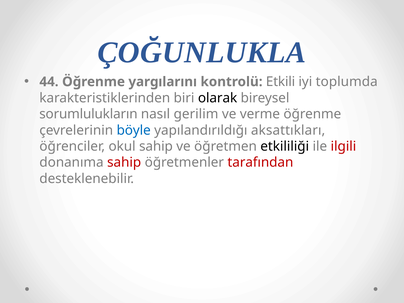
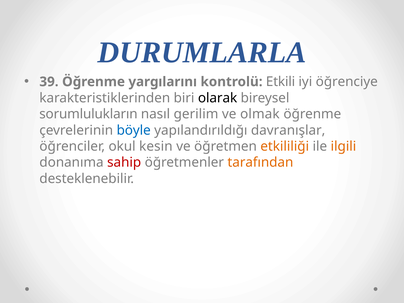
ÇOĞUNLUKLA: ÇOĞUNLUKLA -> DURUMLARLA
44: 44 -> 39
toplumda: toplumda -> öğrenciye
verme: verme -> olmak
aksattıkları: aksattıkları -> davranışlar
okul sahip: sahip -> kesin
etkililiği colour: black -> orange
ilgili colour: red -> orange
tarafından colour: red -> orange
